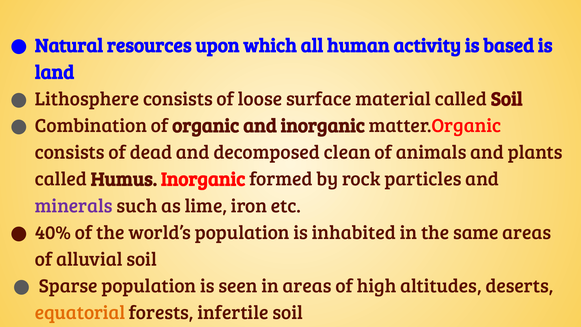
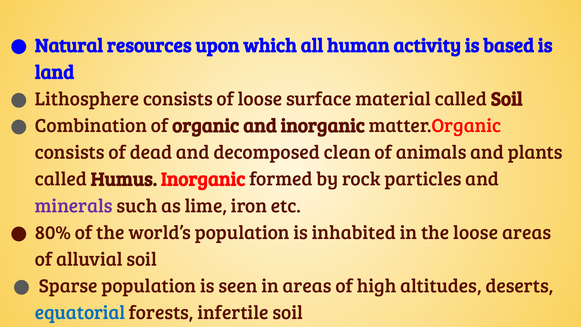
40%: 40% -> 80%
the same: same -> loose
equatorial colour: orange -> blue
